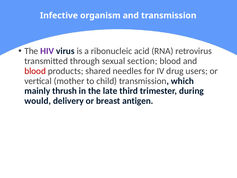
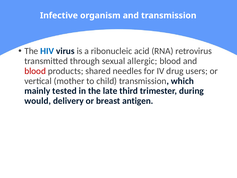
HIV colour: purple -> blue
section: section -> allergic
thrush: thrush -> tested
